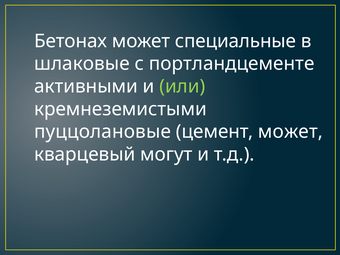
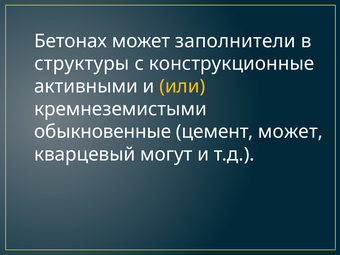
специальные: специальные -> заполнители
шлаковые: шлаковые -> структуры
портландцементе: портландцементе -> конструкционные
или colour: light green -> yellow
пуццолановые: пуццолановые -> обыкновенные
